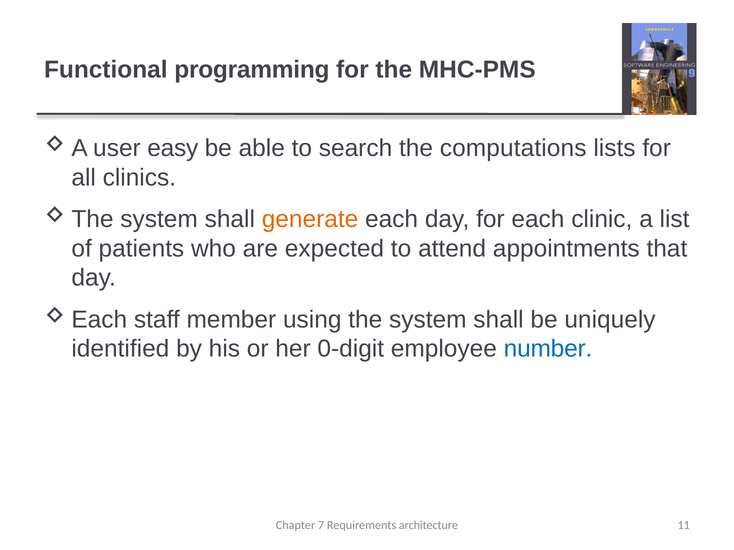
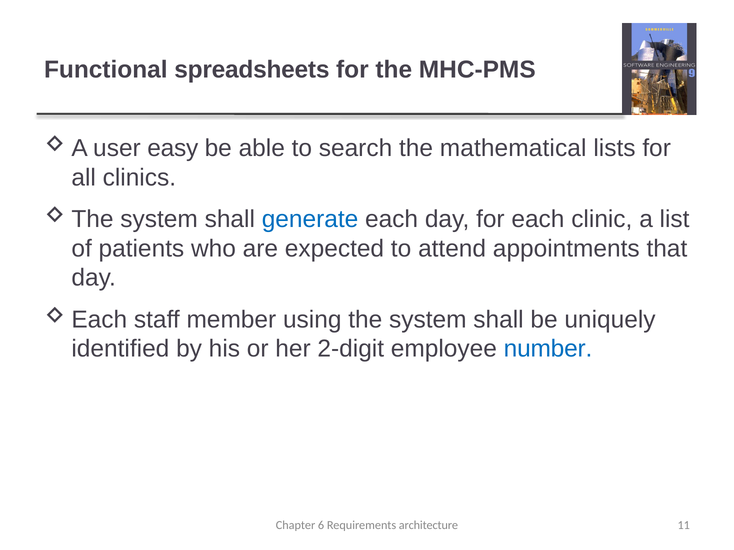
programming: programming -> spreadsheets
computations: computations -> mathematical
generate colour: orange -> blue
0-digit: 0-digit -> 2-digit
7: 7 -> 6
